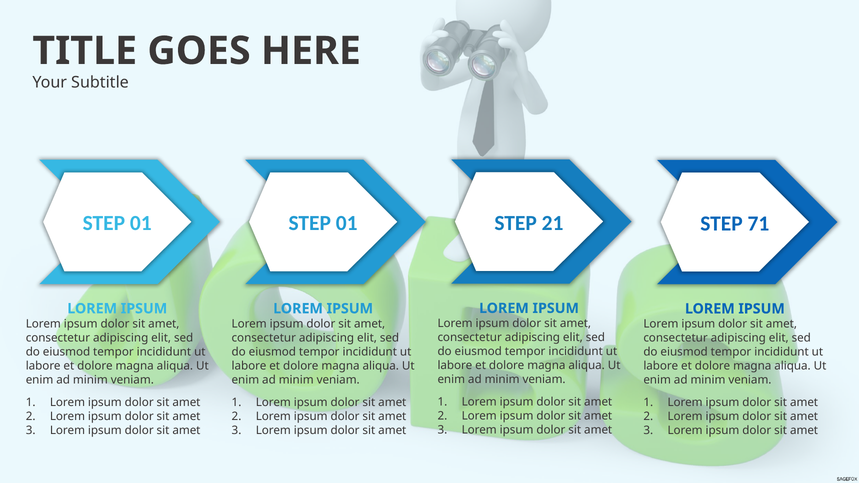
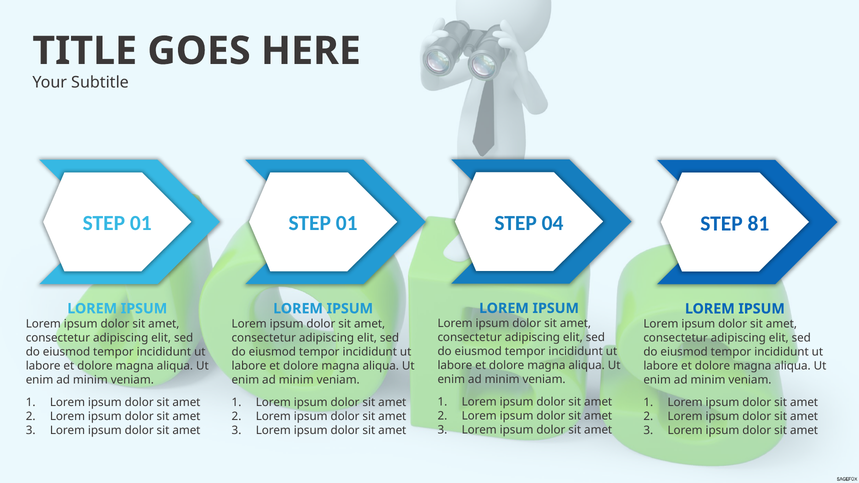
21: 21 -> 04
71: 71 -> 81
